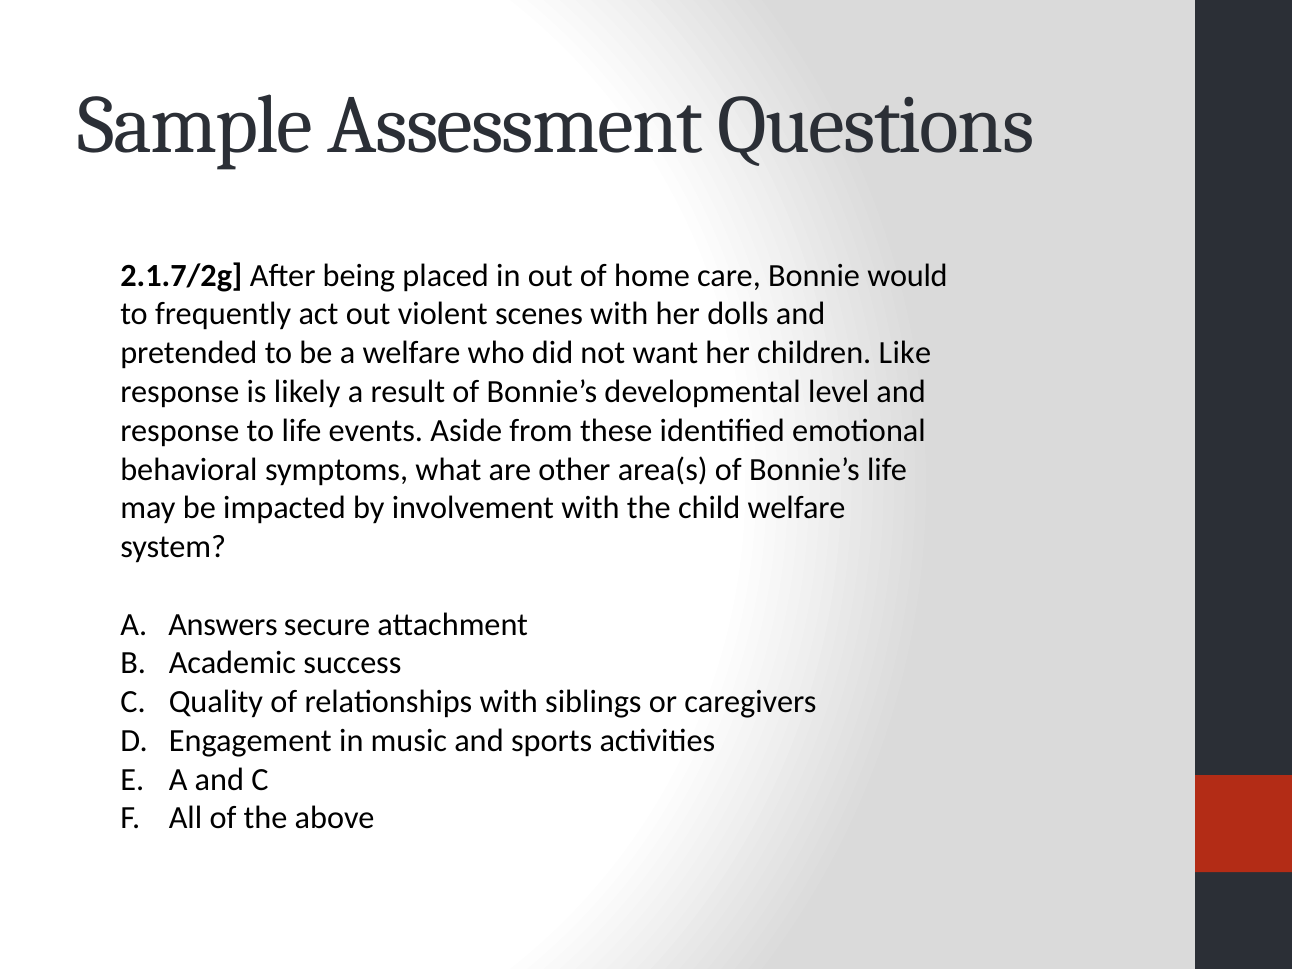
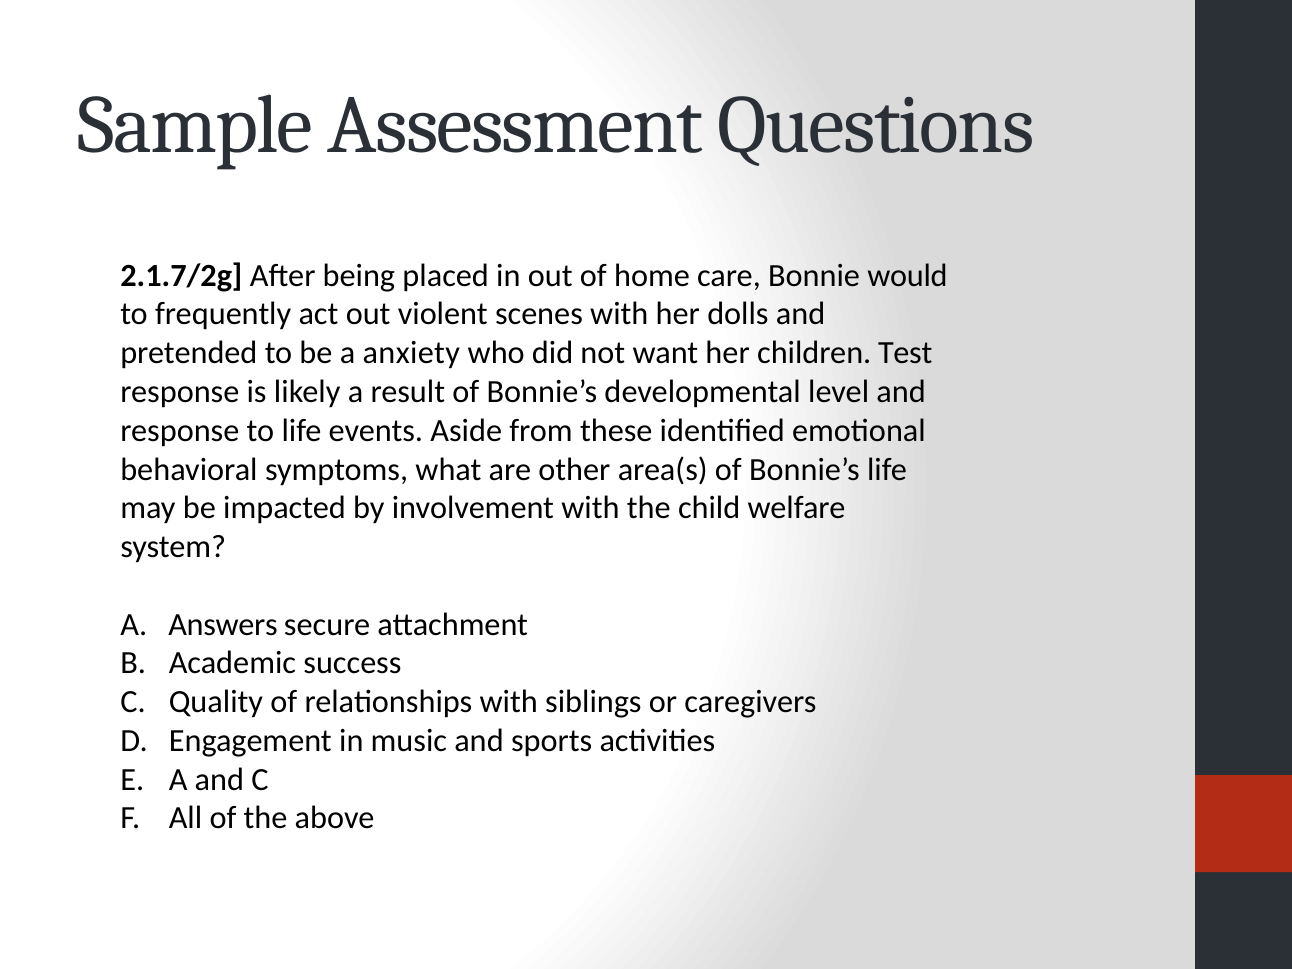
a welfare: welfare -> anxiety
Like: Like -> Test
